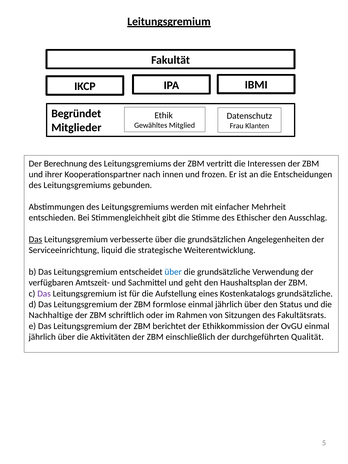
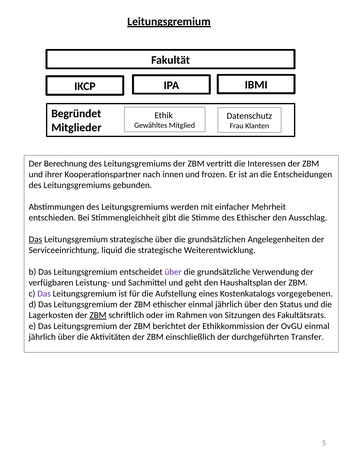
Leitungsgremium verbesserte: verbesserte -> strategische
über at (173, 272) colour: blue -> purple
Amtszeit-: Amtszeit- -> Leistung-
Kostenkatalogs grundsätzliche: grundsätzliche -> vorgegebenen
ZBM formlose: formlose -> ethischer
Nachhaltige: Nachhaltige -> Lagerkosten
ZBM at (98, 315) underline: none -> present
Qualität: Qualität -> Transfer
